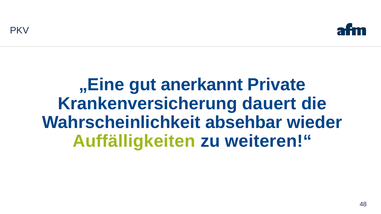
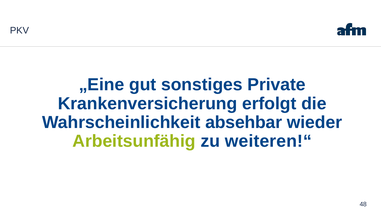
anerkannt: anerkannt -> sonstiges
dauert: dauert -> erfolgt
Auffälligkeiten: Auffälligkeiten -> Arbeitsunfähig
